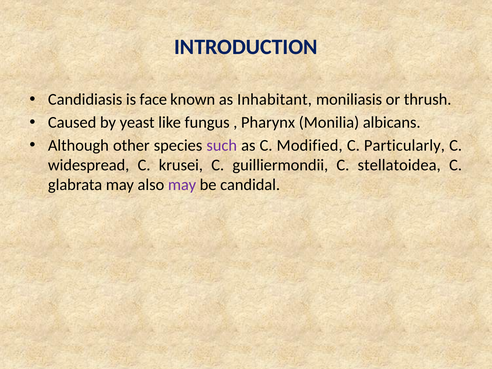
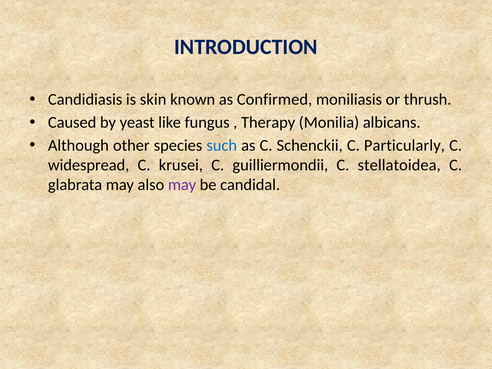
face: face -> skin
Inhabitant: Inhabitant -> Confirmed
Pharynx: Pharynx -> Therapy
such colour: purple -> blue
Modified: Modified -> Schenckii
